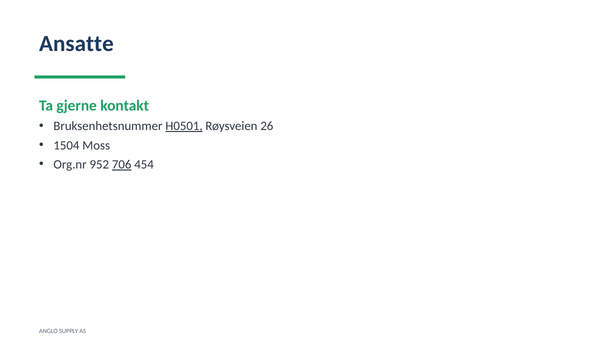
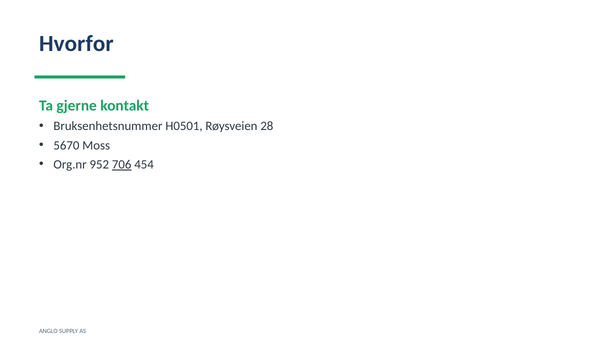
Ansatte: Ansatte -> Hvorfor
H0501 underline: present -> none
26: 26 -> 28
1504: 1504 -> 5670
